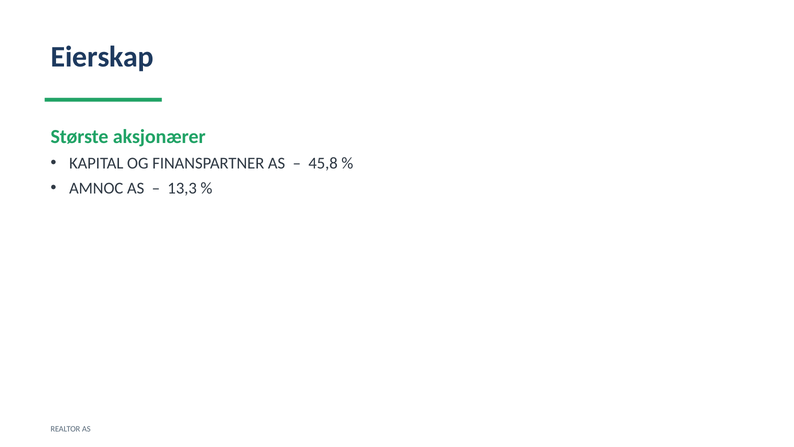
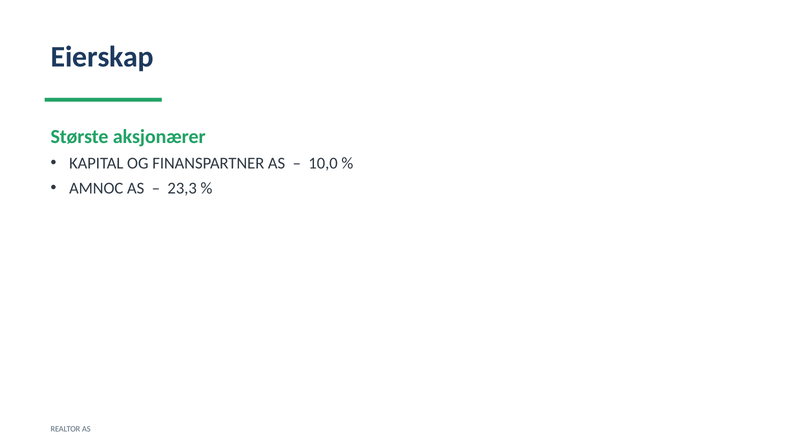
45,8: 45,8 -> 10,0
13,3: 13,3 -> 23,3
